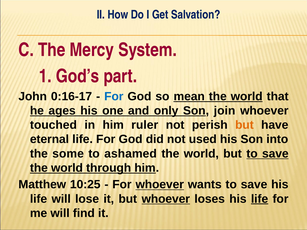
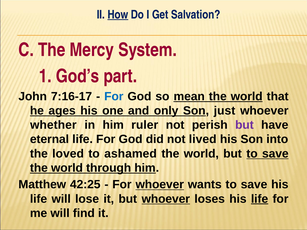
How underline: none -> present
0:16-17: 0:16-17 -> 7:16-17
join: join -> just
touched: touched -> whether
but at (244, 125) colour: orange -> purple
used: used -> lived
some: some -> loved
10:25: 10:25 -> 42:25
